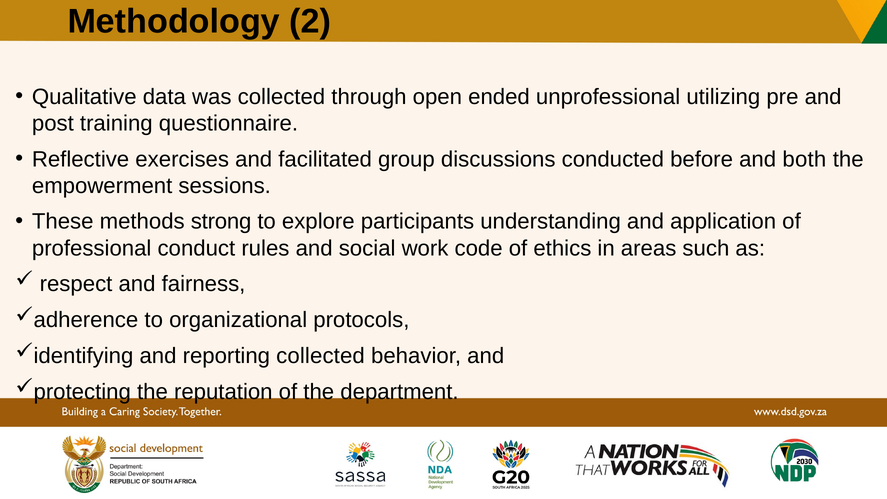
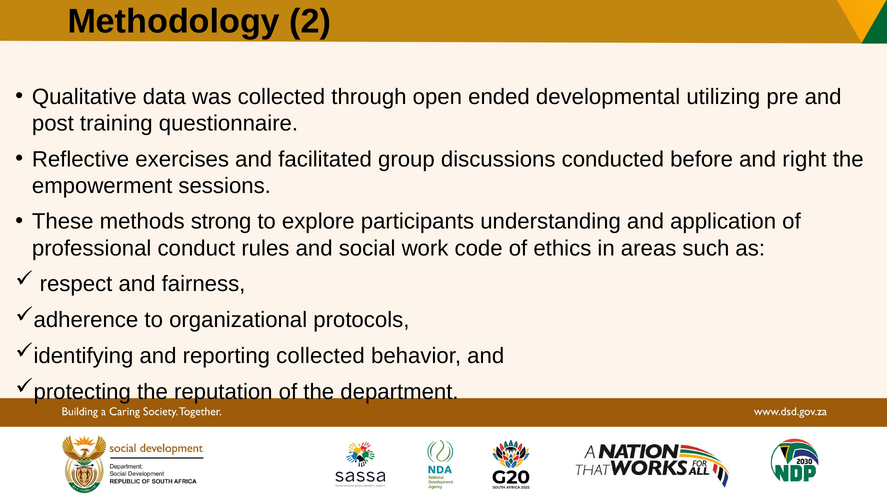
unprofessional: unprofessional -> developmental
both: both -> right
